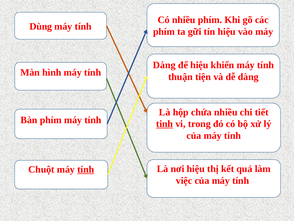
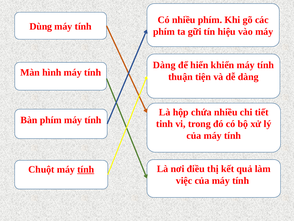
để hiệu: hiệu -> hiển
tinh underline: present -> none
nơi hiệu: hiệu -> điều
